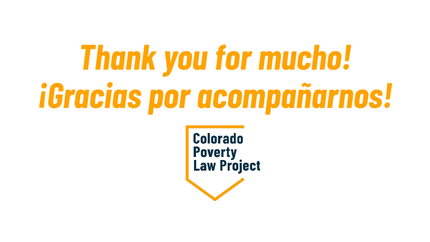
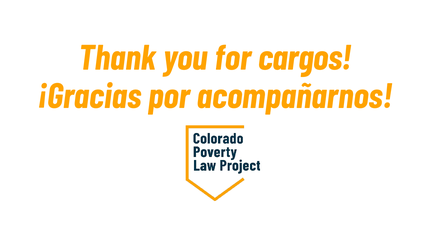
mucho: mucho -> cargos
